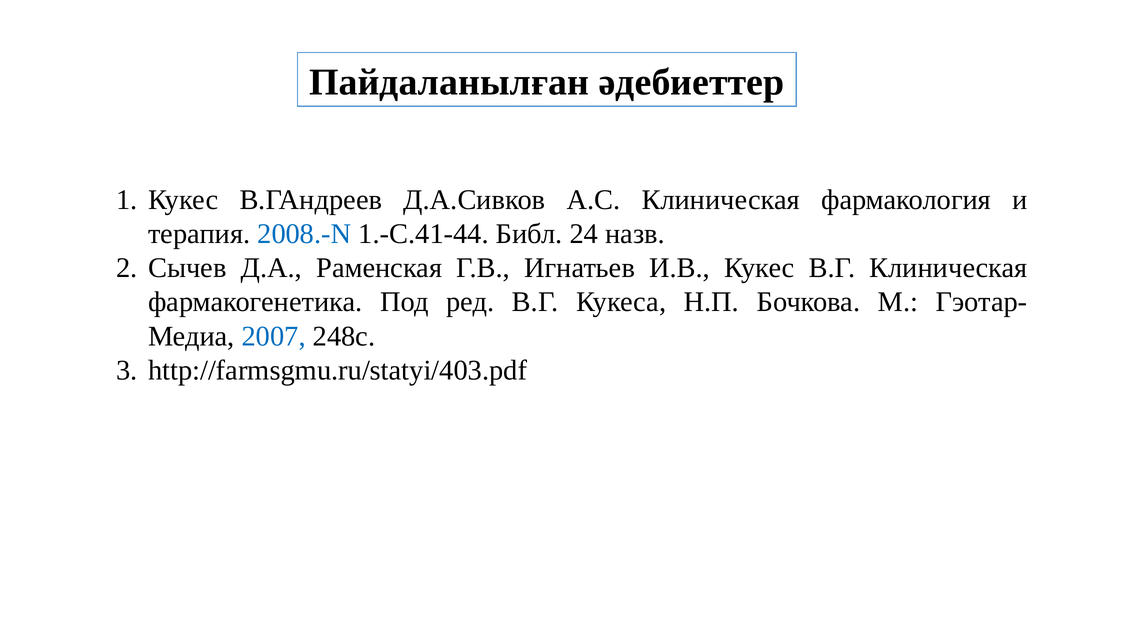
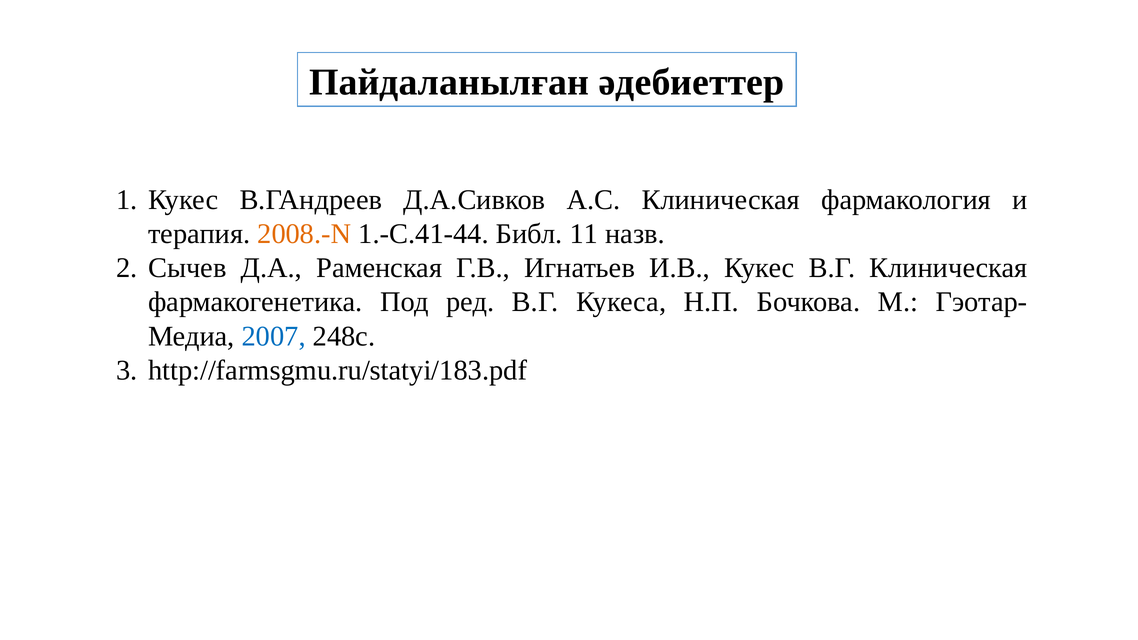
2008.-N colour: blue -> orange
24: 24 -> 11
http://farmsgmu.ru/statyi/403.pdf: http://farmsgmu.ru/statyi/403.pdf -> http://farmsgmu.ru/statyi/183.pdf
